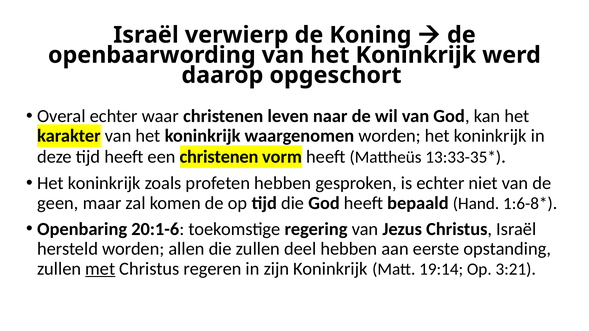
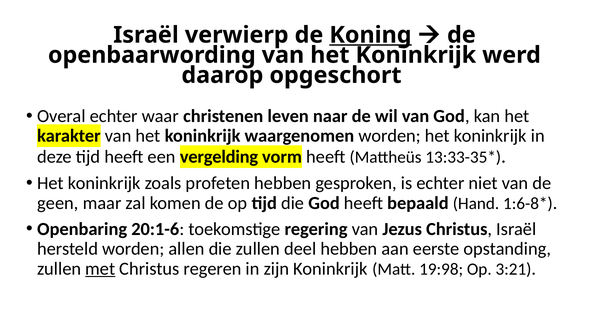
Koning underline: none -> present
een christenen: christenen -> vergelding
19:14: 19:14 -> 19:98
